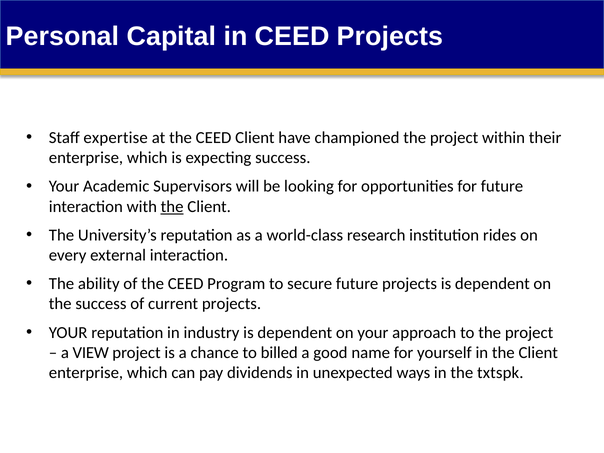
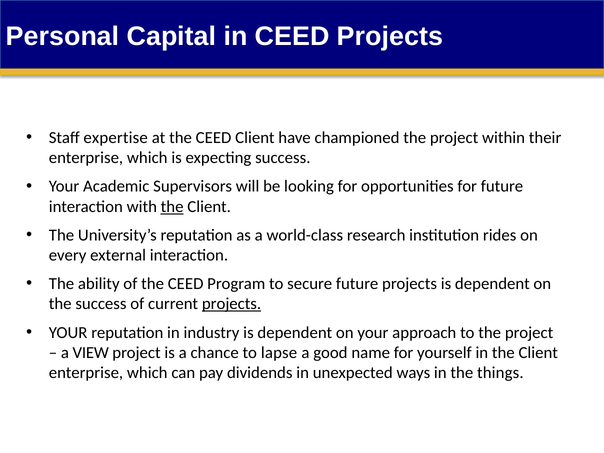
projects at (232, 304) underline: none -> present
billed: billed -> lapse
txtspk: txtspk -> things
